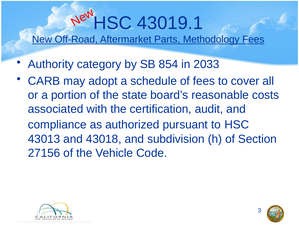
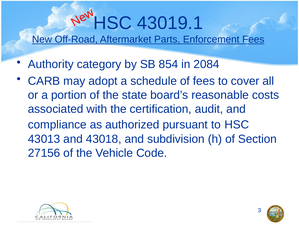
Methodology: Methodology -> Enforcement
2033: 2033 -> 2084
